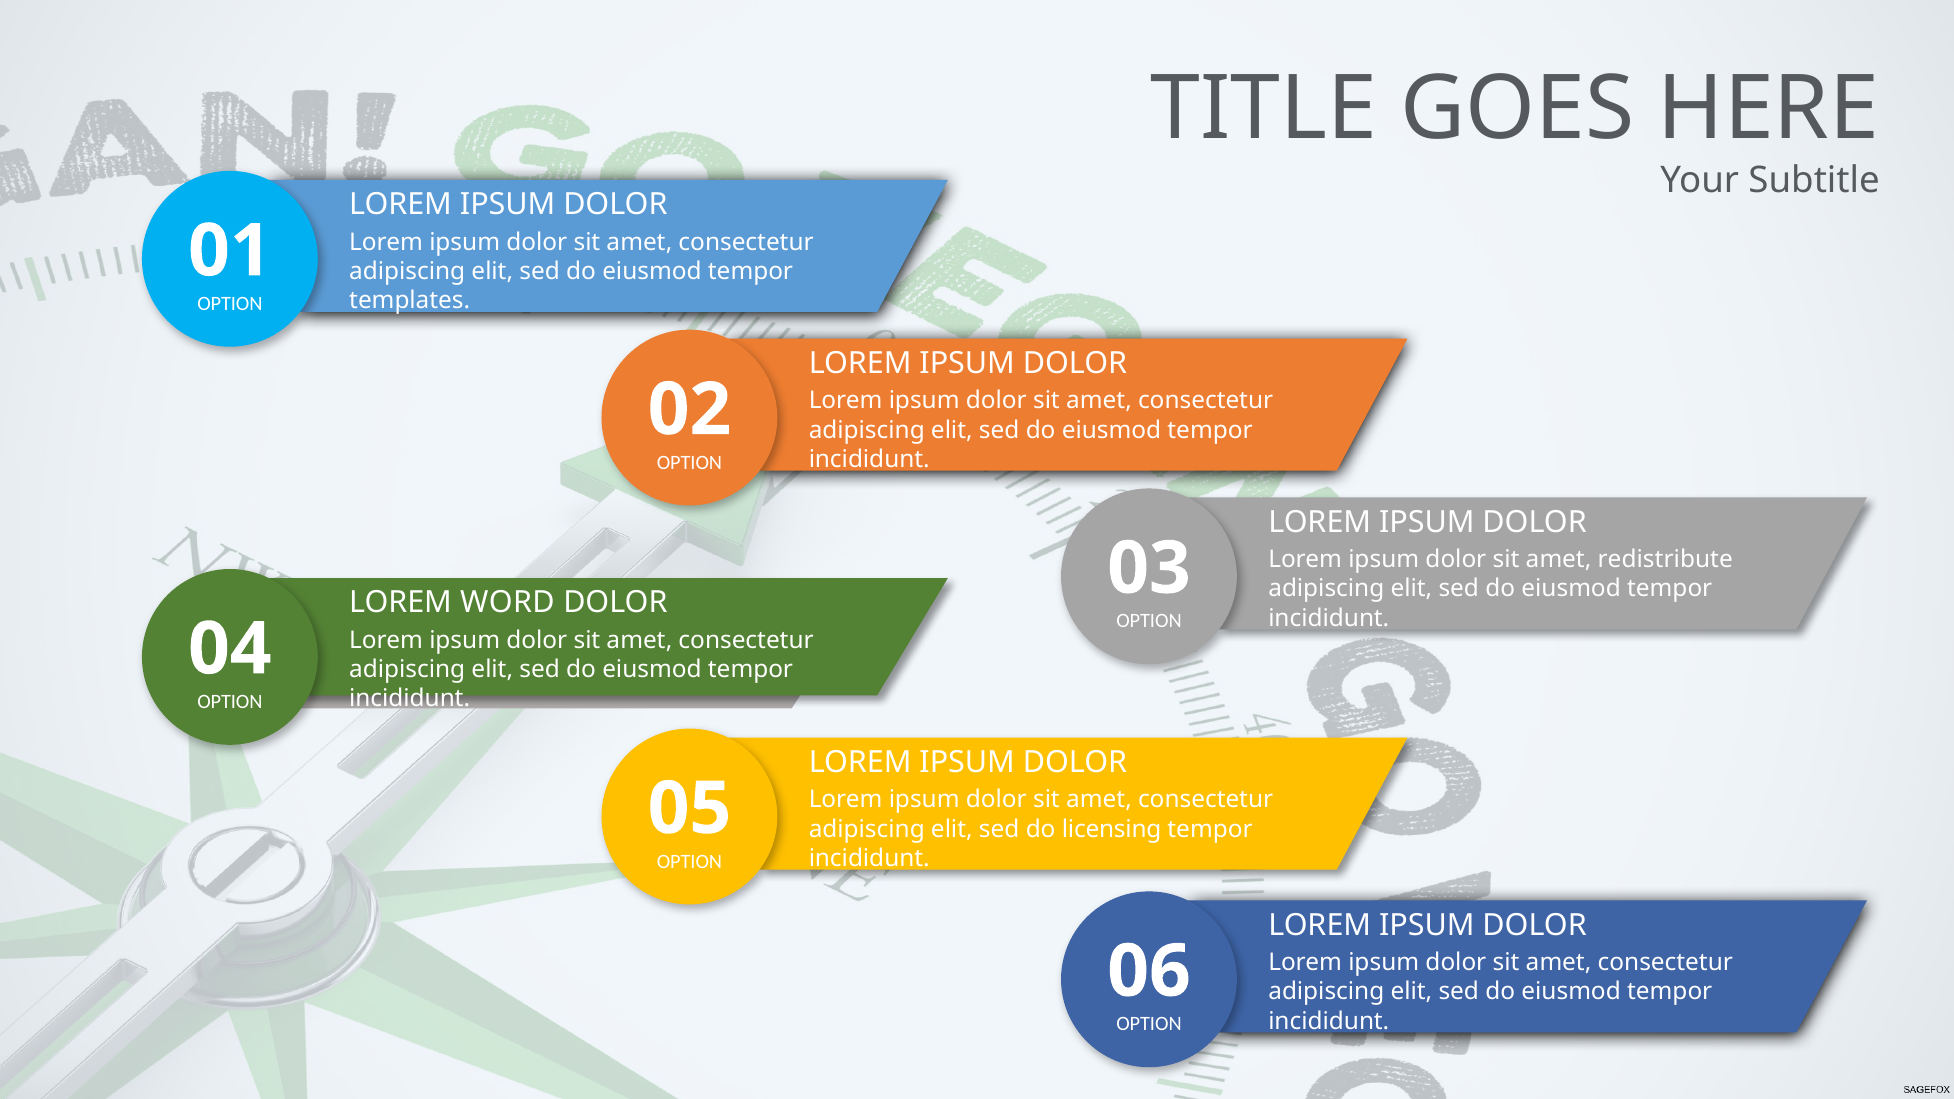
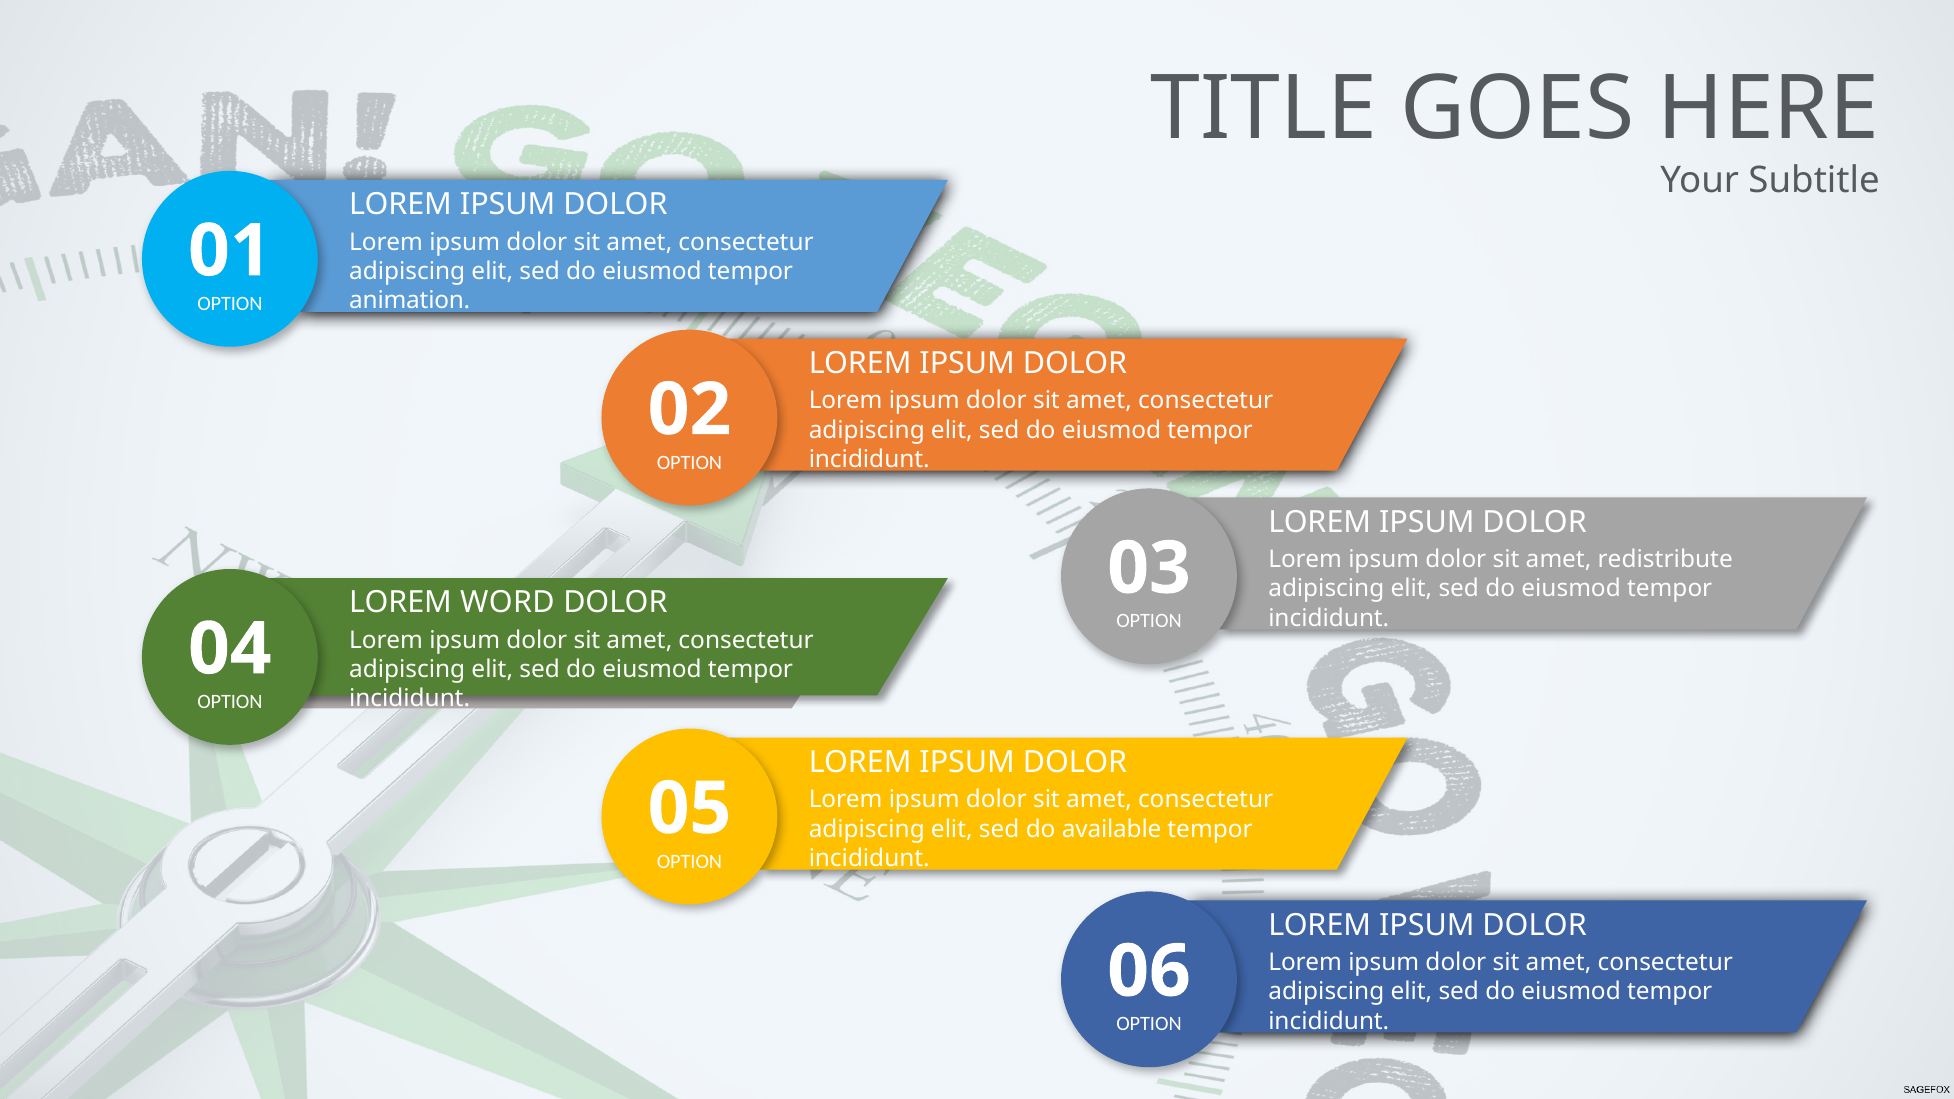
templates: templates -> animation
licensing: licensing -> available
